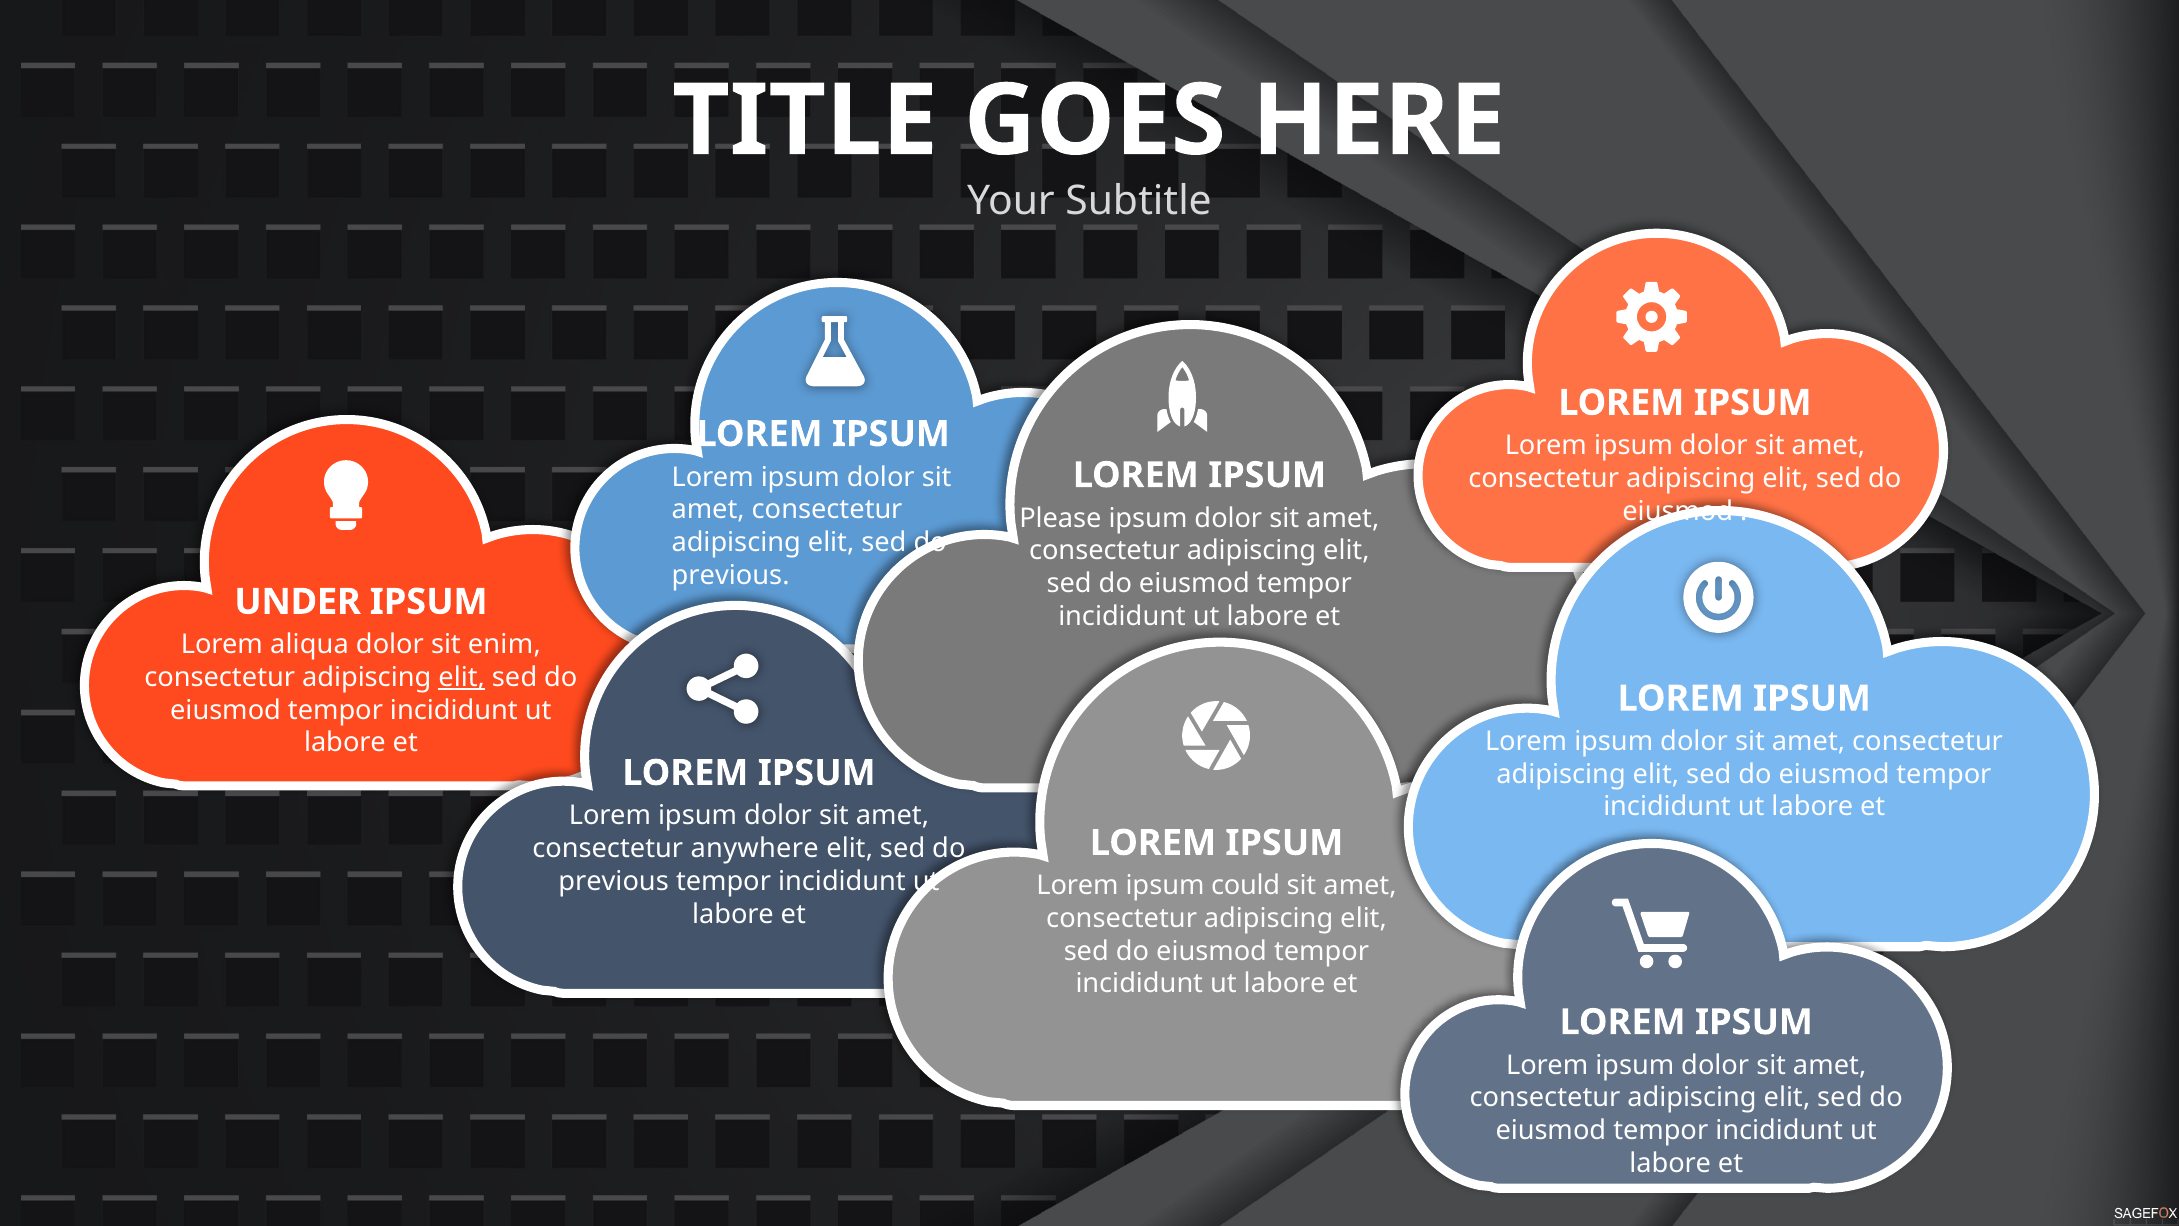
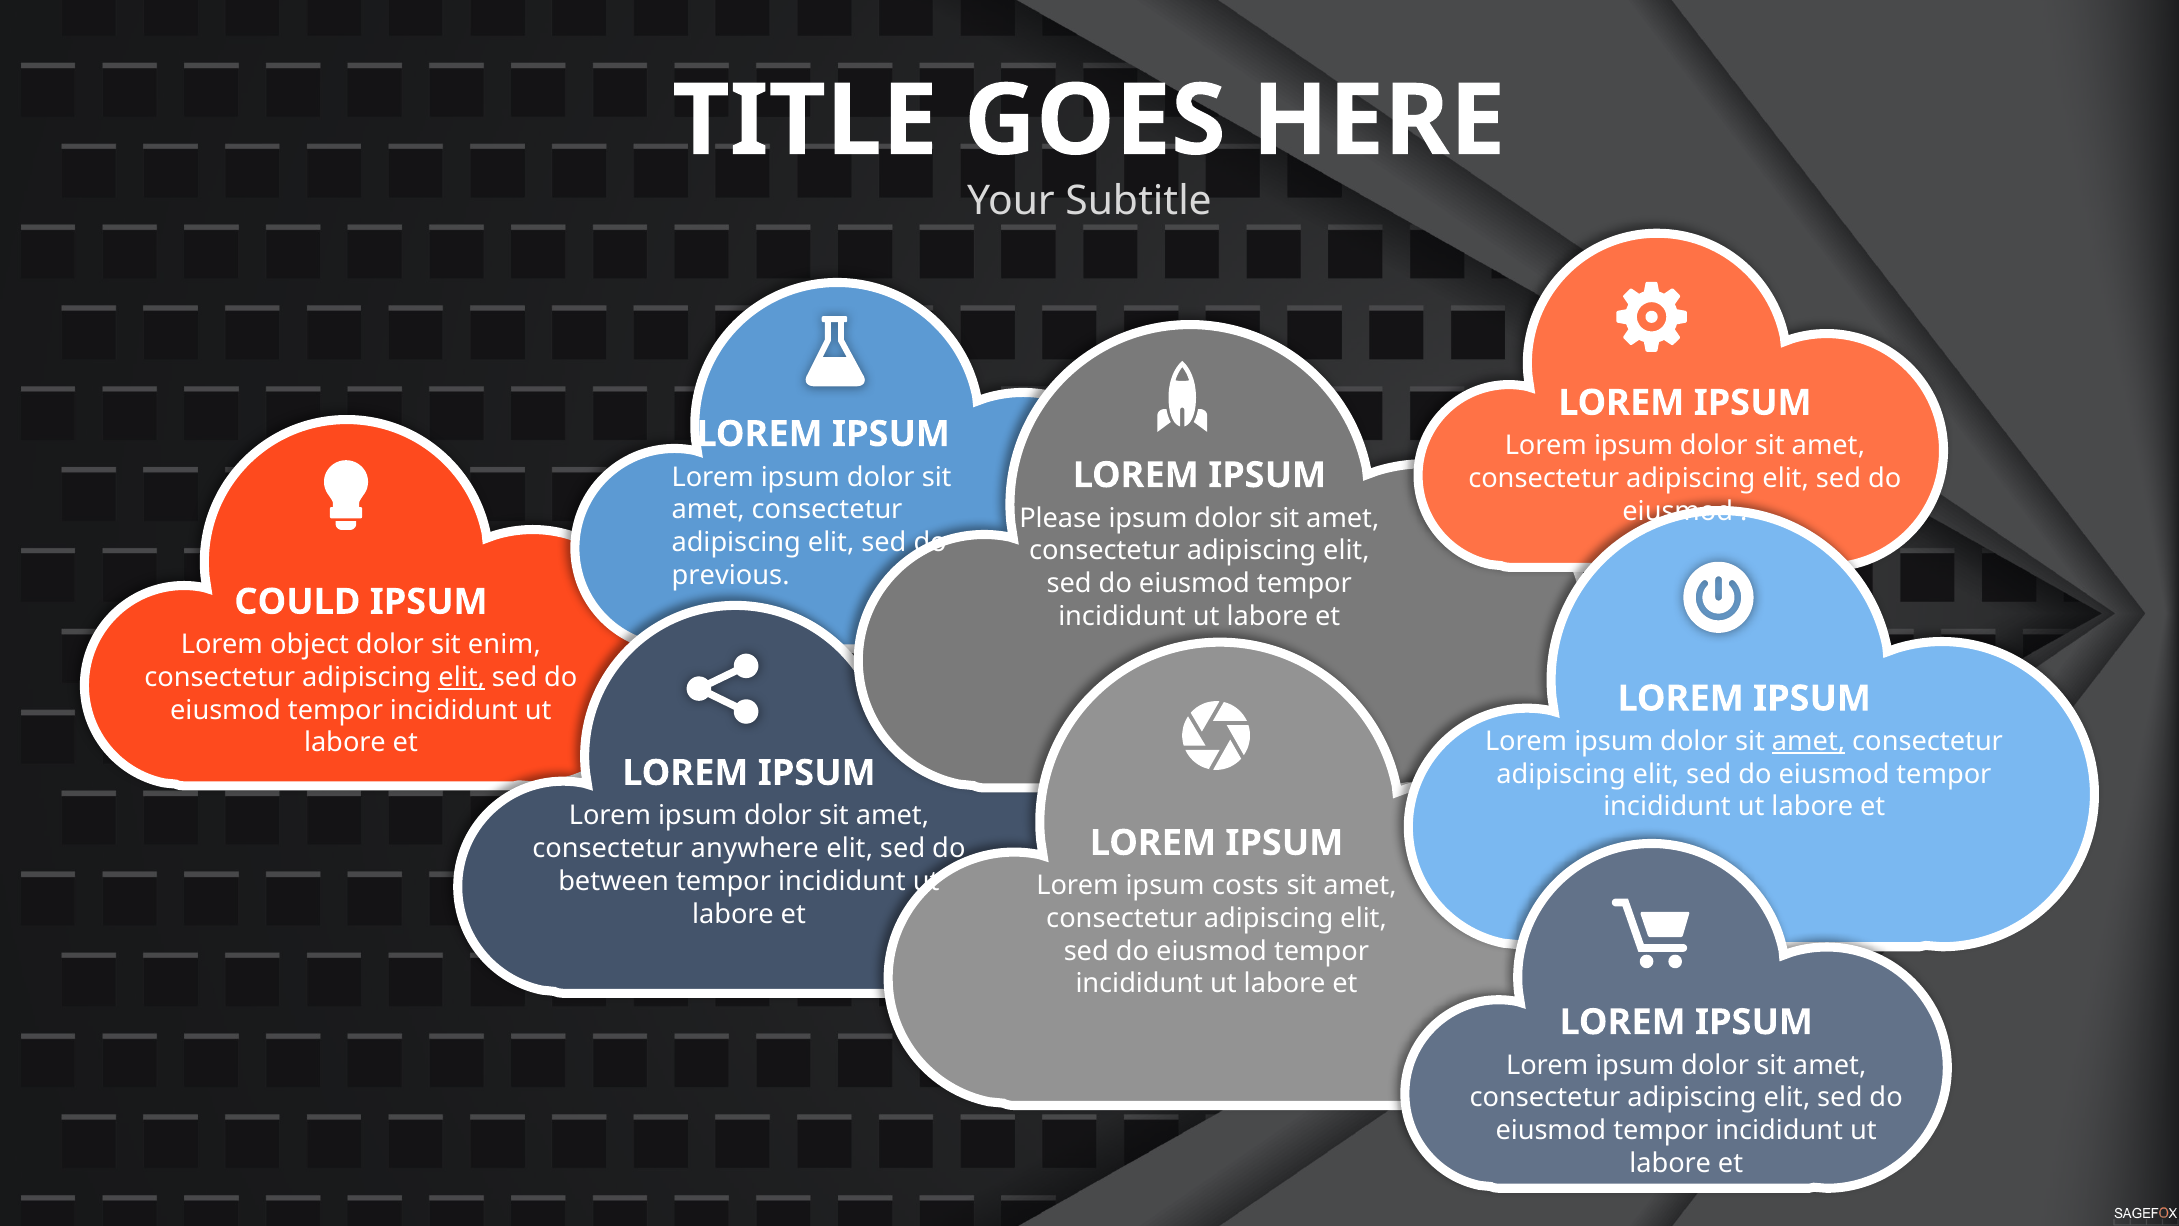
UNDER: UNDER -> COULD
aliqua: aliqua -> object
amet at (1809, 741) underline: none -> present
previous at (614, 881): previous -> between
could: could -> costs
